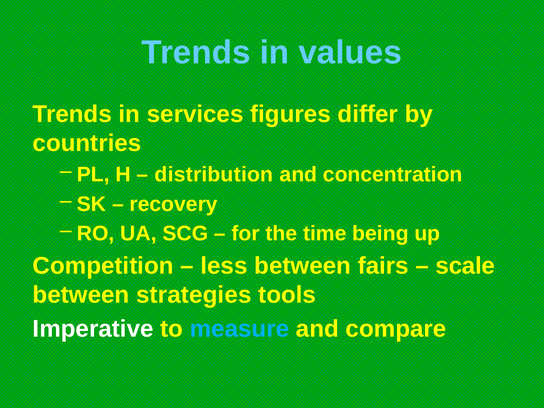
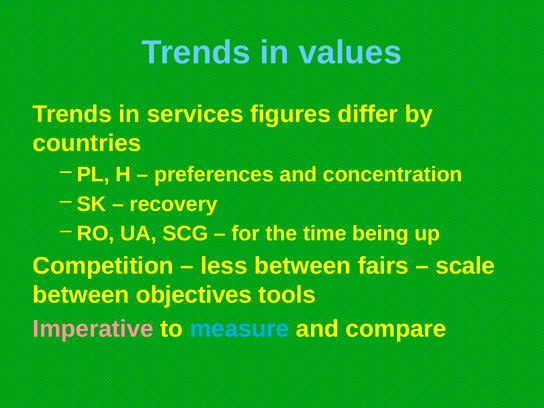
distribution: distribution -> preferences
strategies: strategies -> objectives
Imperative colour: white -> pink
